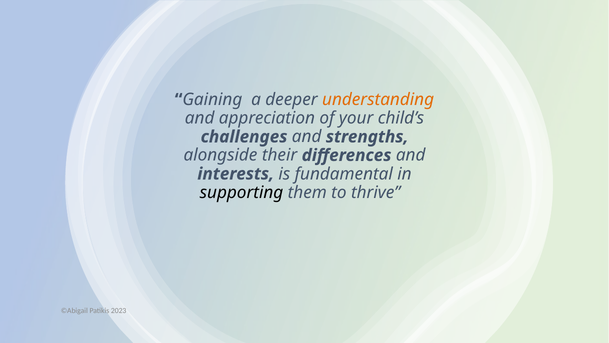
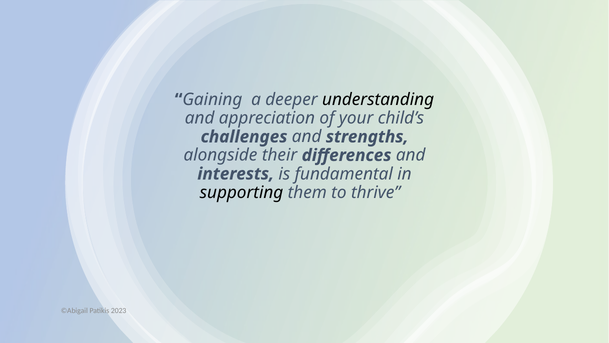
understanding colour: orange -> black
